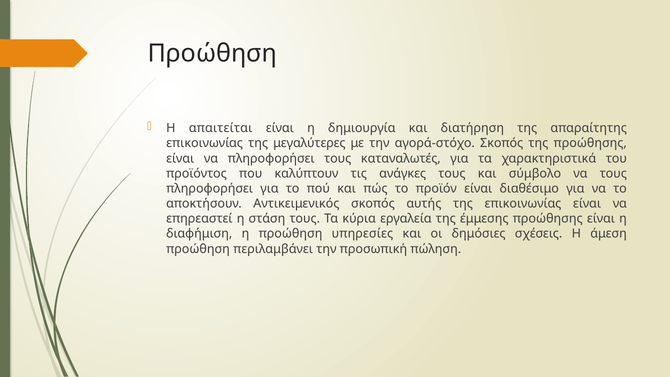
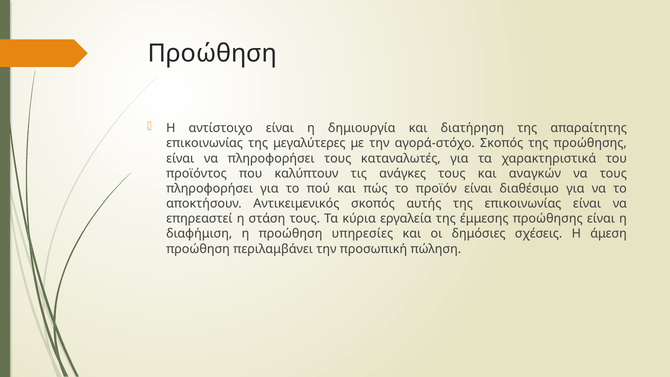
απαιτείται: απαιτείται -> αντίστοιχο
σύμβολο: σύμβολο -> αναγκών
